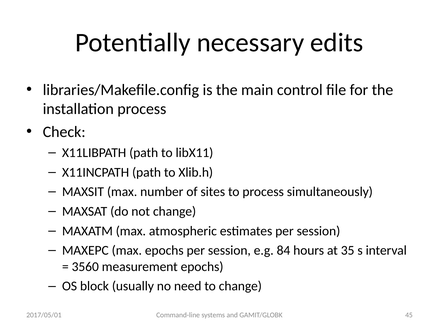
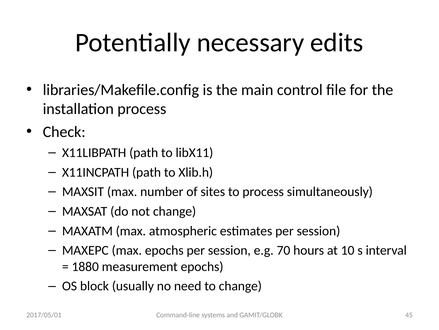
84: 84 -> 70
35: 35 -> 10
3560: 3560 -> 1880
